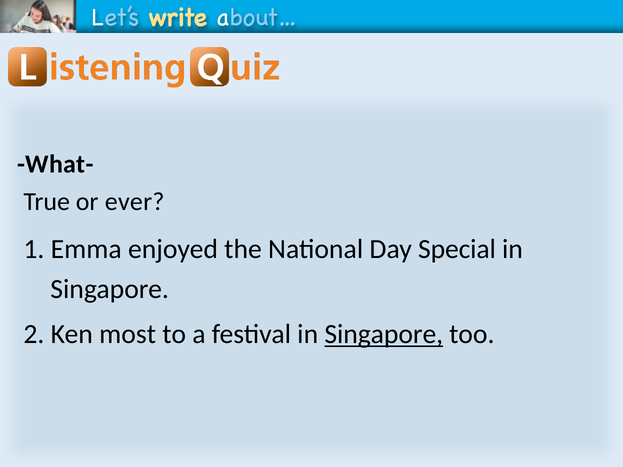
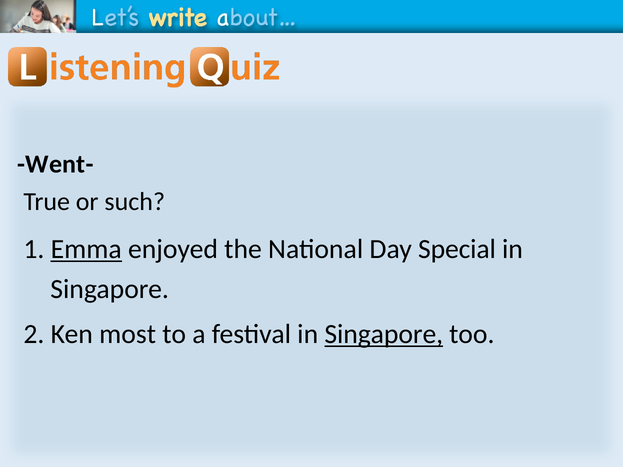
What-: What- -> Went-
ever: ever -> such
Emma underline: none -> present
